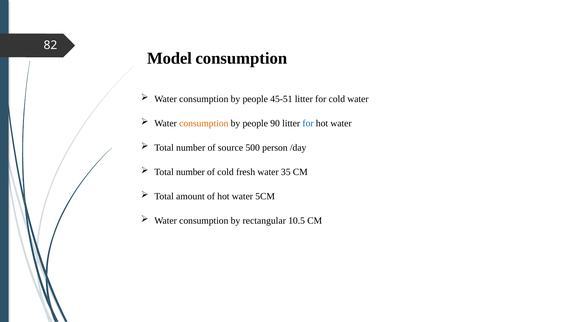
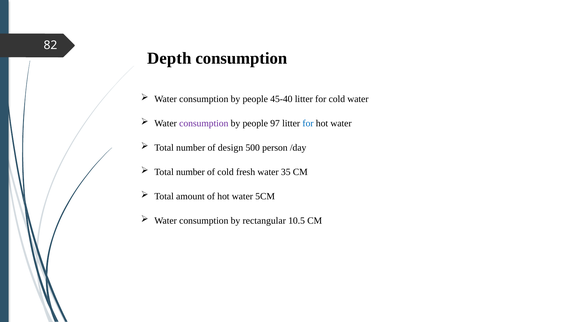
Model: Model -> Depth
45-51: 45-51 -> 45-40
consumption at (204, 123) colour: orange -> purple
90: 90 -> 97
source: source -> design
